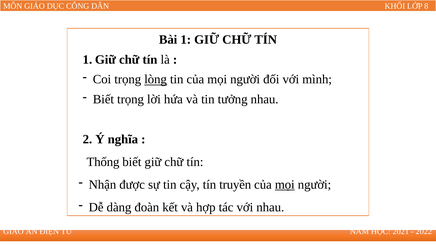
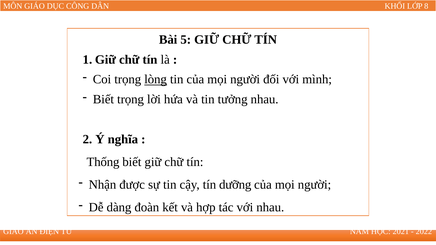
1: 1 -> 5
truyền: truyền -> dưỡng
mọi at (285, 185) underline: present -> none
